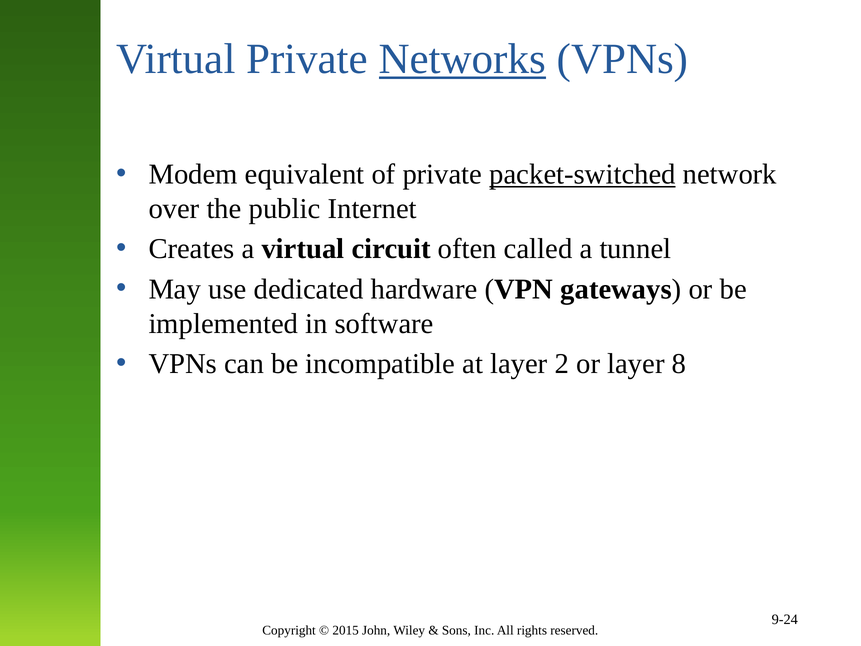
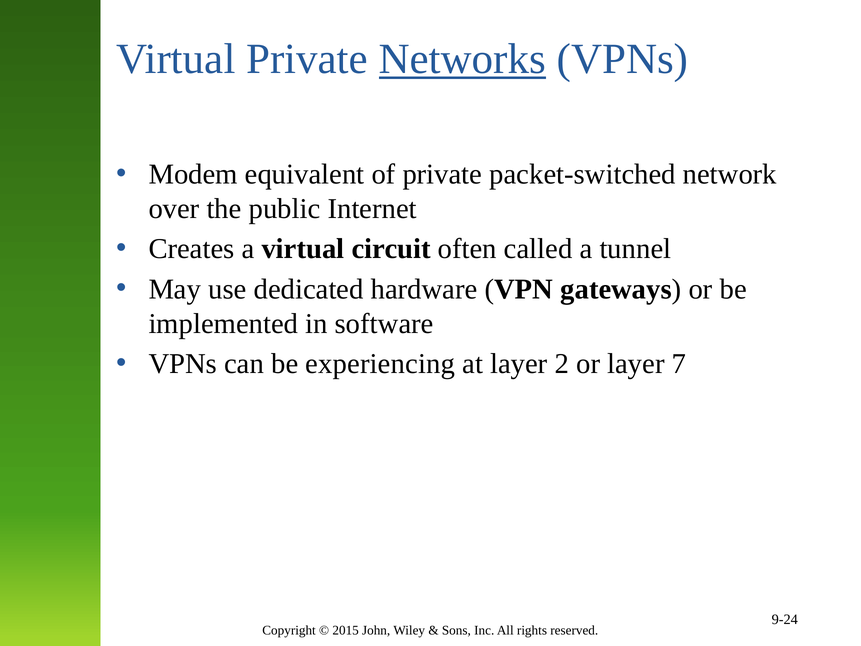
packet-switched underline: present -> none
incompatible: incompatible -> experiencing
8: 8 -> 7
